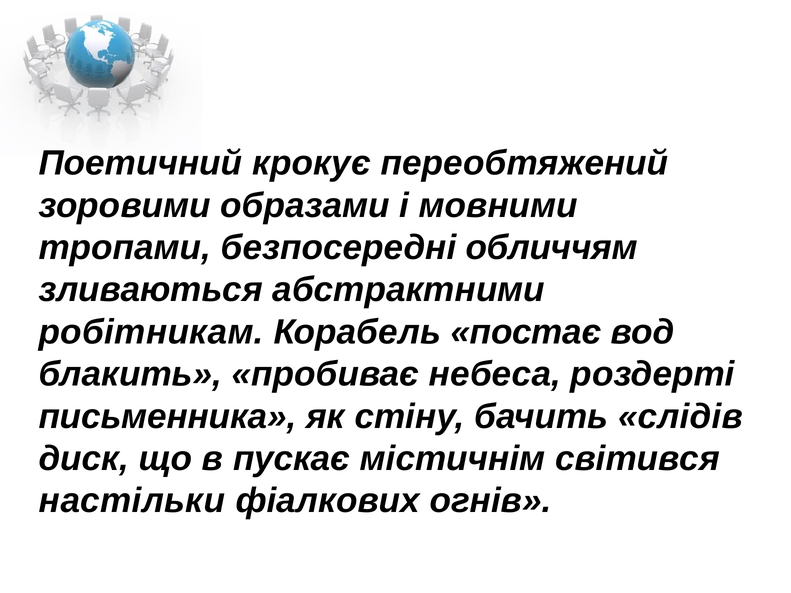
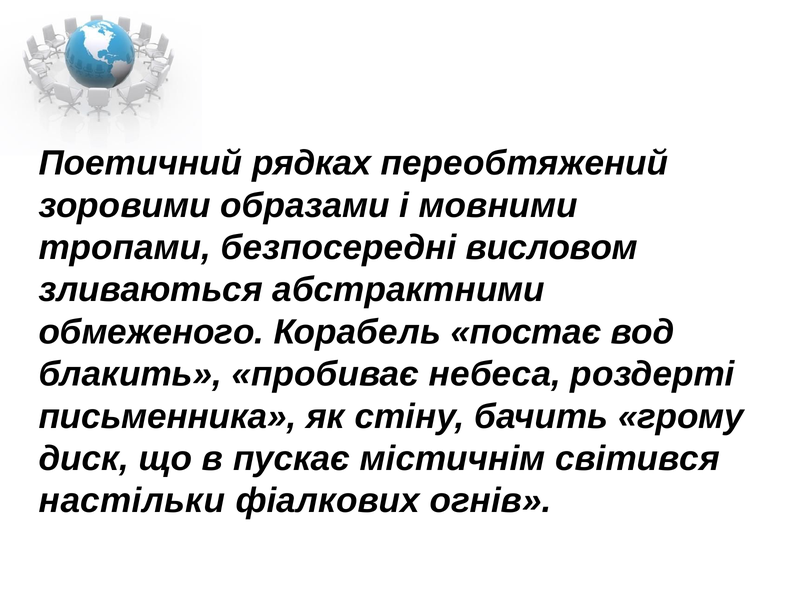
крокує: крокує -> рядках
обличчям: обличчям -> висловом
робітникам: робітникам -> обмеженого
слідів: слідів -> грому
